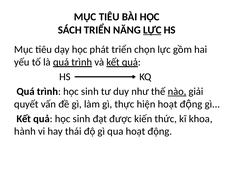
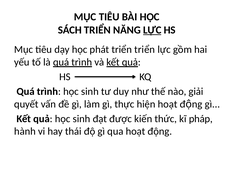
triển chọn: chọn -> triển
nào underline: present -> none
khoa: khoa -> pháp
